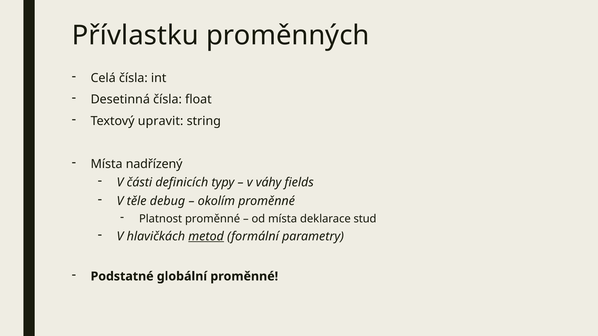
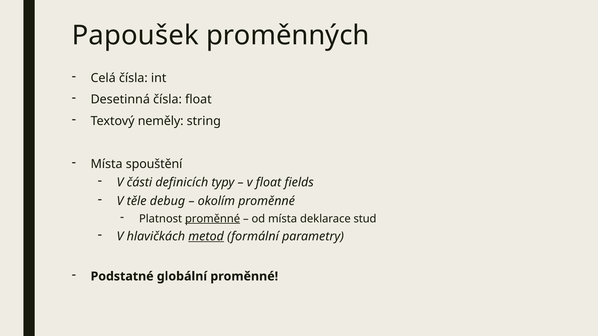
Přívlastku: Přívlastku -> Papoušek
upravit: upravit -> neměly
nadřízený: nadřízený -> spouštění
v váhy: váhy -> float
proměnné at (213, 219) underline: none -> present
